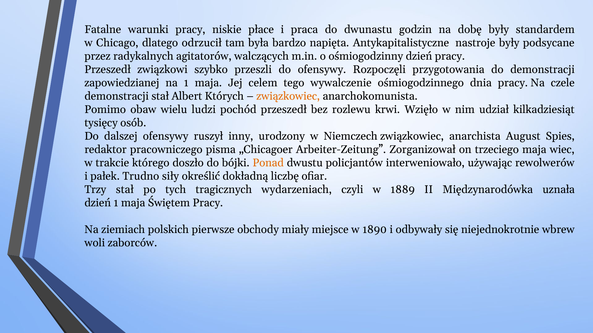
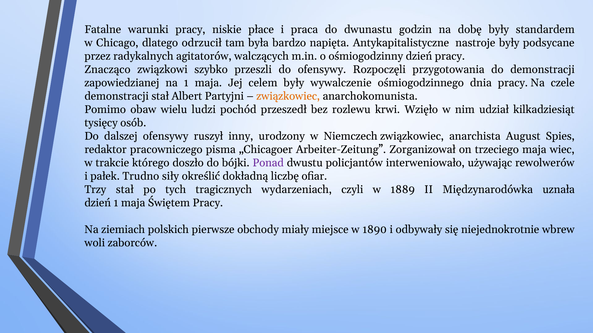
Przeszedł at (108, 70): Przeszedł -> Znacząco
celem tego: tego -> były
Których: Których -> Partyjni
Ponad colour: orange -> purple
